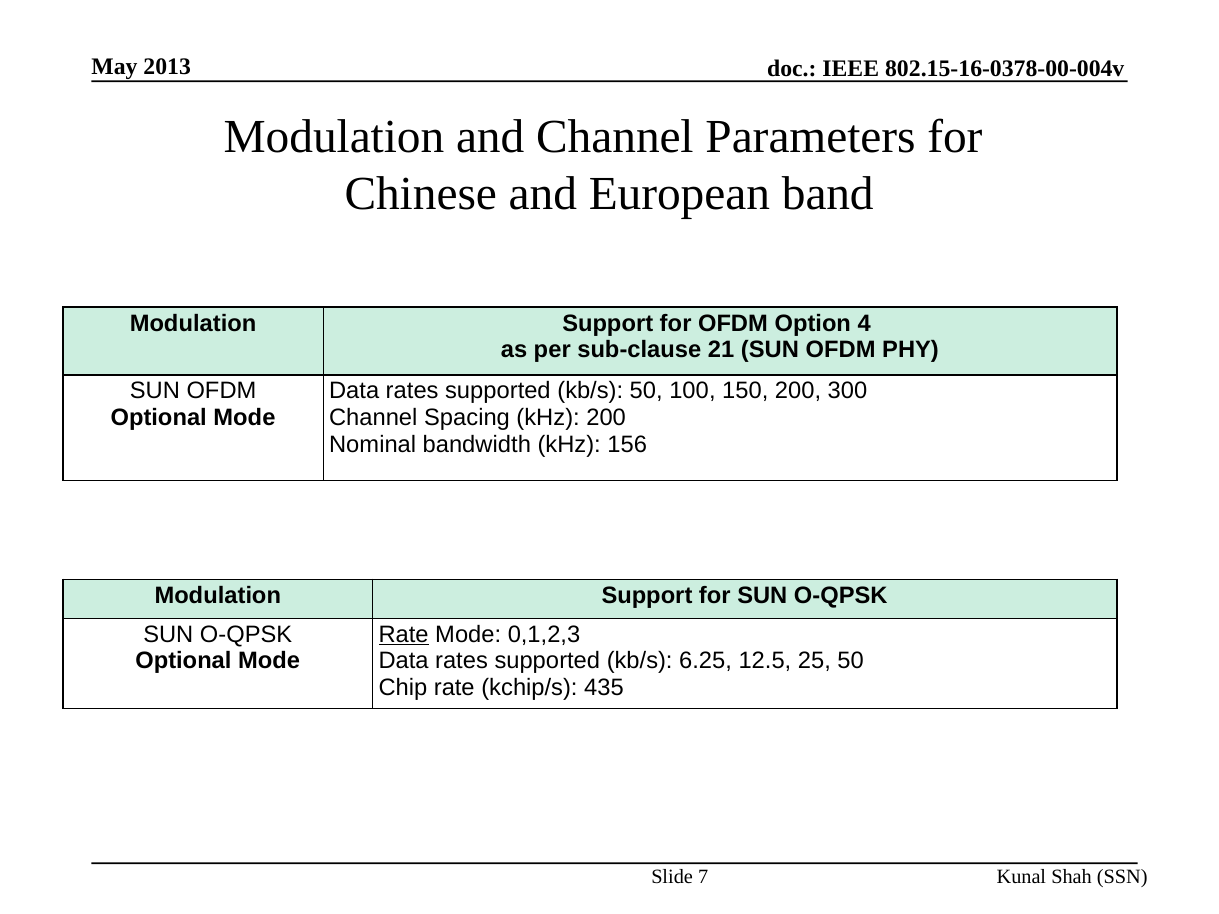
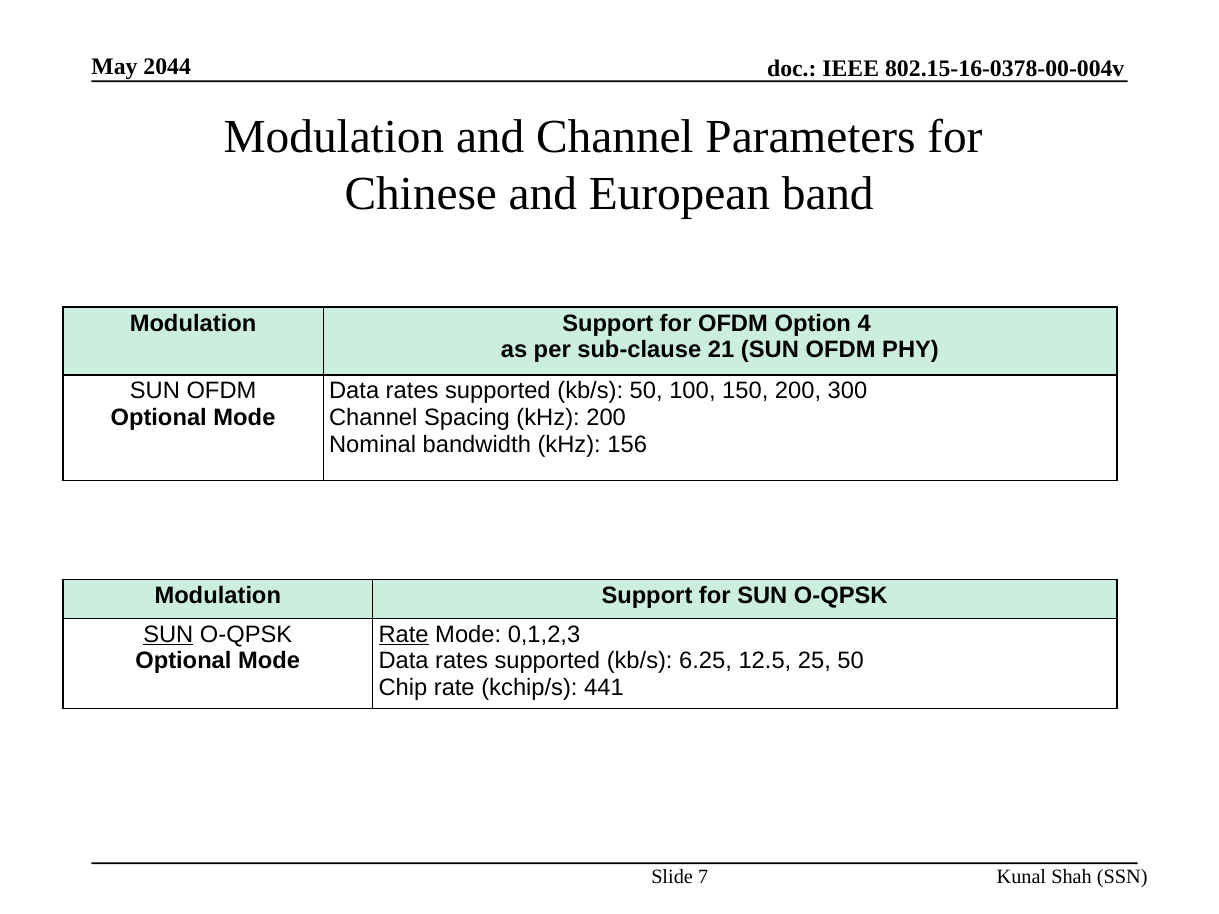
2013: 2013 -> 2044
SUN at (168, 635) underline: none -> present
435: 435 -> 441
